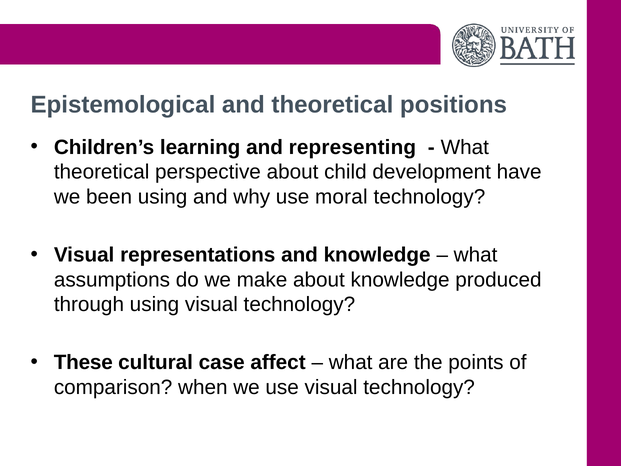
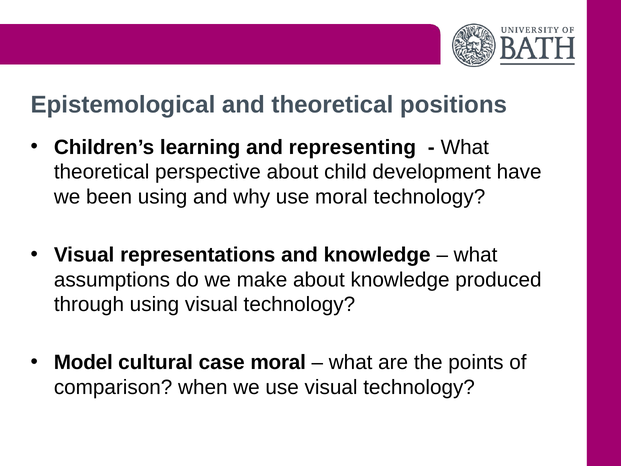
These: These -> Model
case affect: affect -> moral
